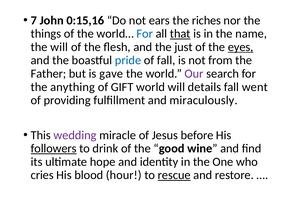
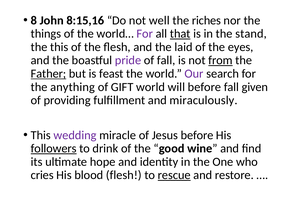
7: 7 -> 8
0:15,16: 0:15,16 -> 8:15,16
ears: ears -> well
For at (145, 34) colour: blue -> purple
name: name -> stand
the will: will -> this
just: just -> laid
eyes underline: present -> none
pride colour: blue -> purple
from underline: none -> present
Father underline: none -> present
gave: gave -> feast
will details: details -> before
went: went -> given
blood hour: hour -> flesh
